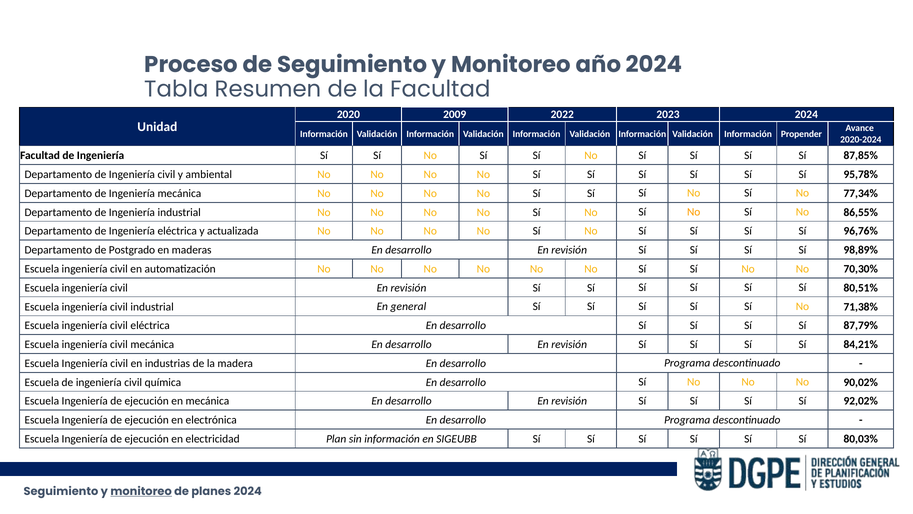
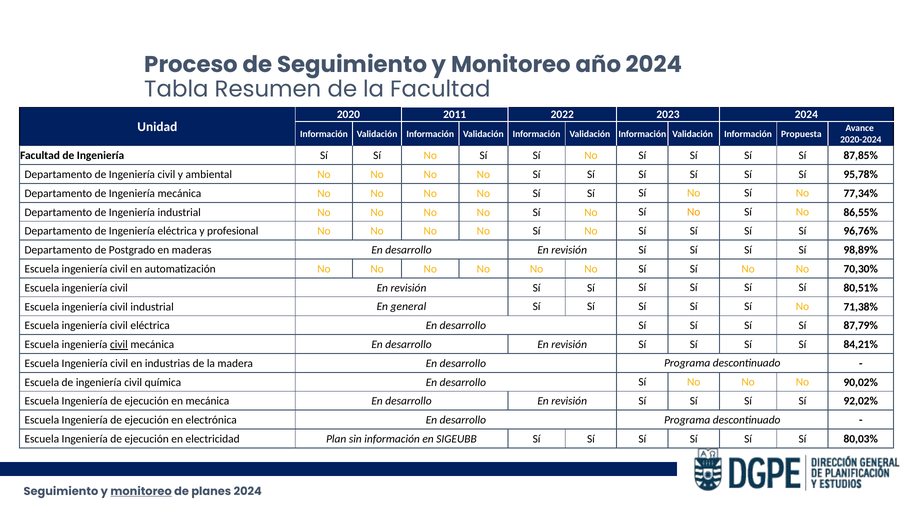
2009: 2009 -> 2011
Propender: Propender -> Propuesta
actualizada: actualizada -> profesional
civil at (119, 344) underline: none -> present
